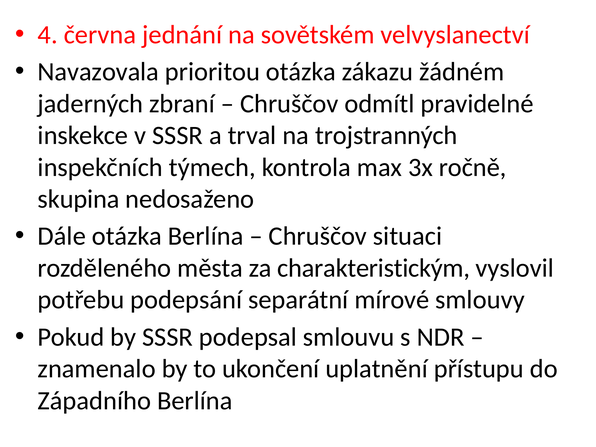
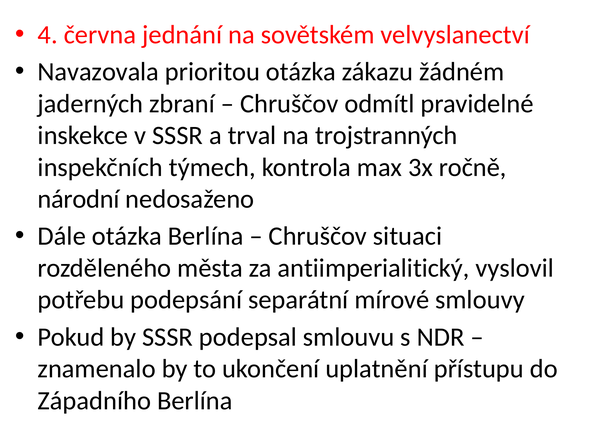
skupina: skupina -> národní
charakteristickým: charakteristickým -> antiimperialitický
